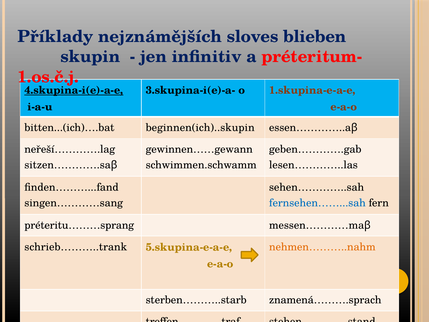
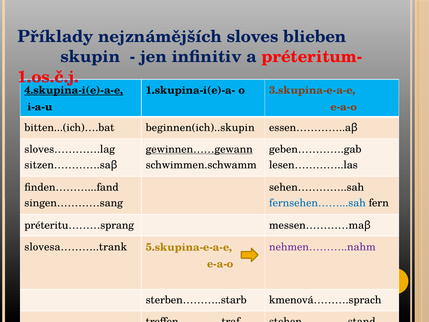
3.skupina-i(e)-a-: 3.skupina-i(e)-a- -> 1.skupina-i(e)-a-
1.skupina-e-a-e: 1.skupina-e-a-e -> 3.skupina-e-a-e
neřeší………….lag: neřeší………….lag -> sloves………….lag
gewinnen……gewann underline: none -> present
schrieb………..trank: schrieb………..trank -> slovesa………..trank
nehmen………..nahm colour: orange -> purple
znamená……….sprach: znamená……….sprach -> kmenová……….sprach
